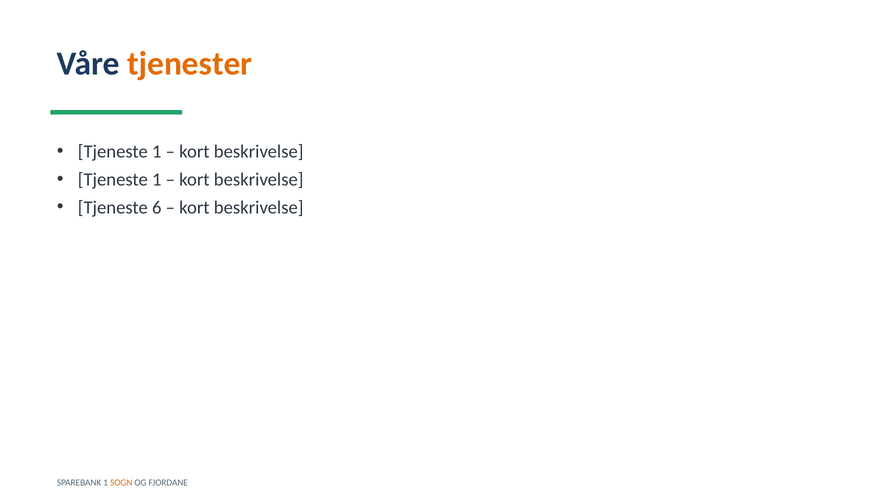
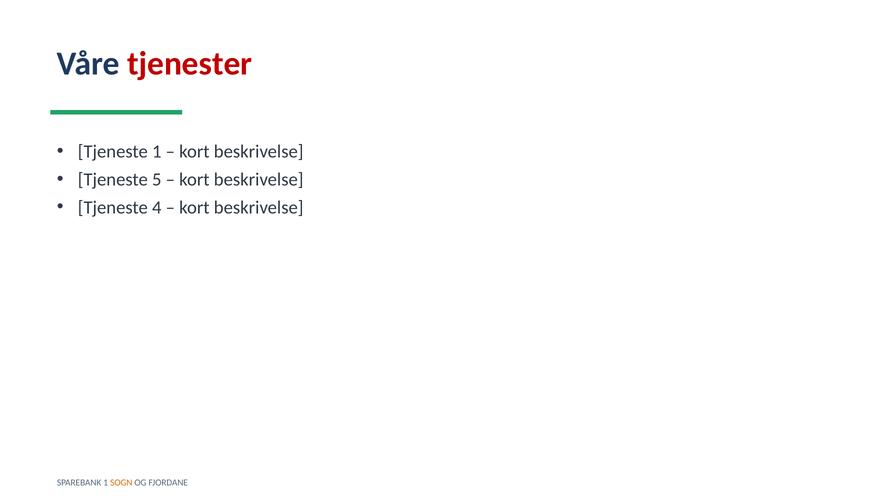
tjenester colour: orange -> red
1 at (157, 179): 1 -> 5
6: 6 -> 4
